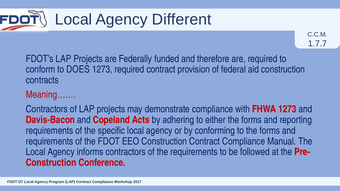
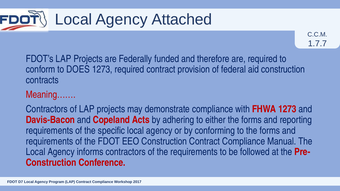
Different: Different -> Attached
